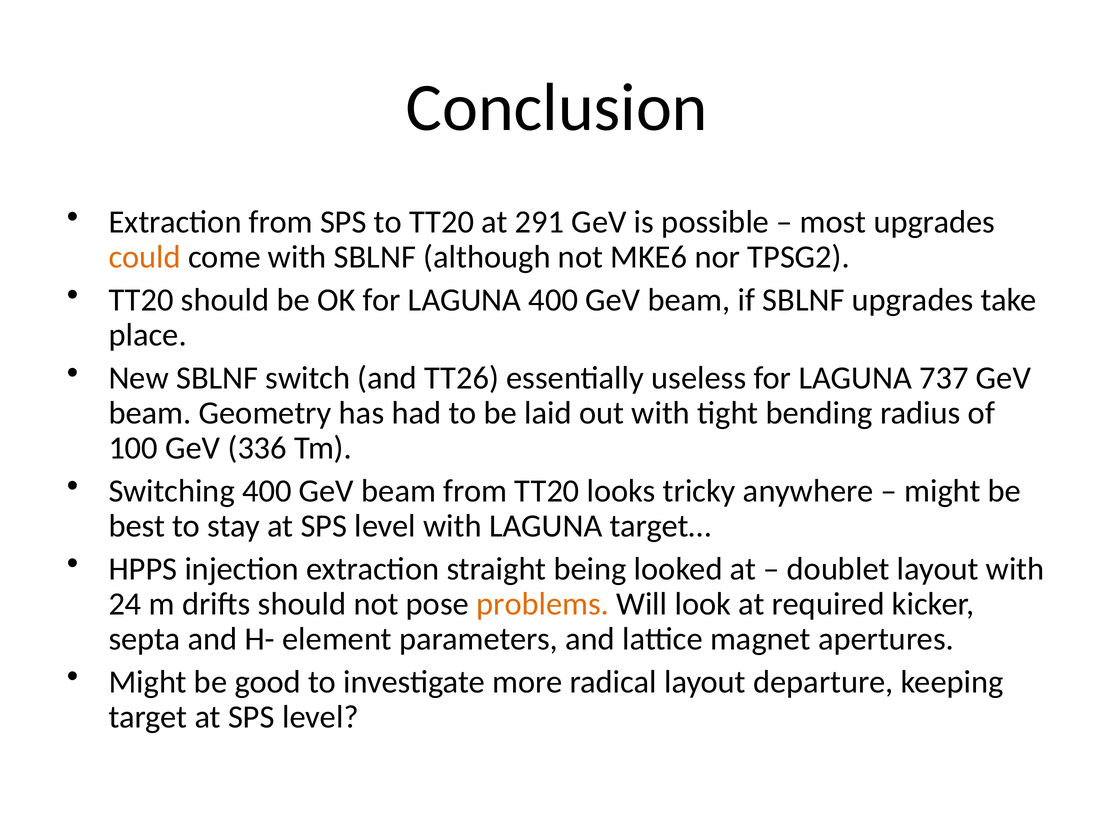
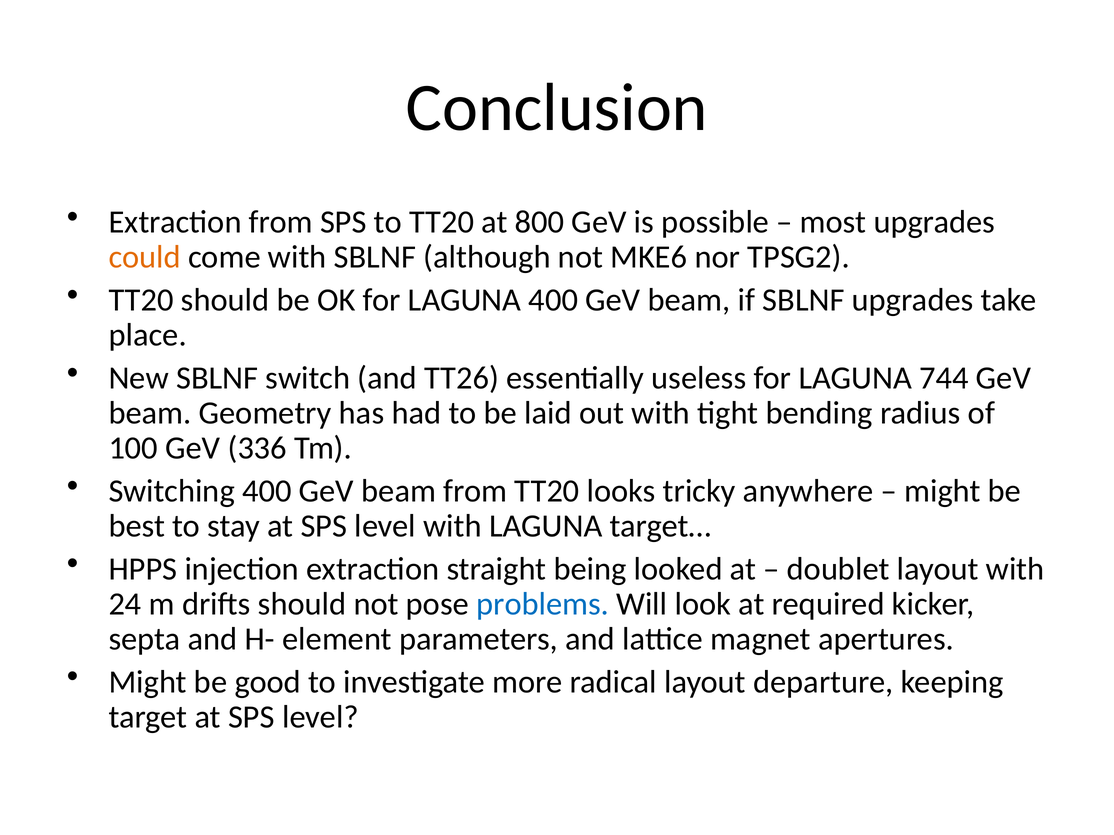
291: 291 -> 800
737: 737 -> 744
problems colour: orange -> blue
